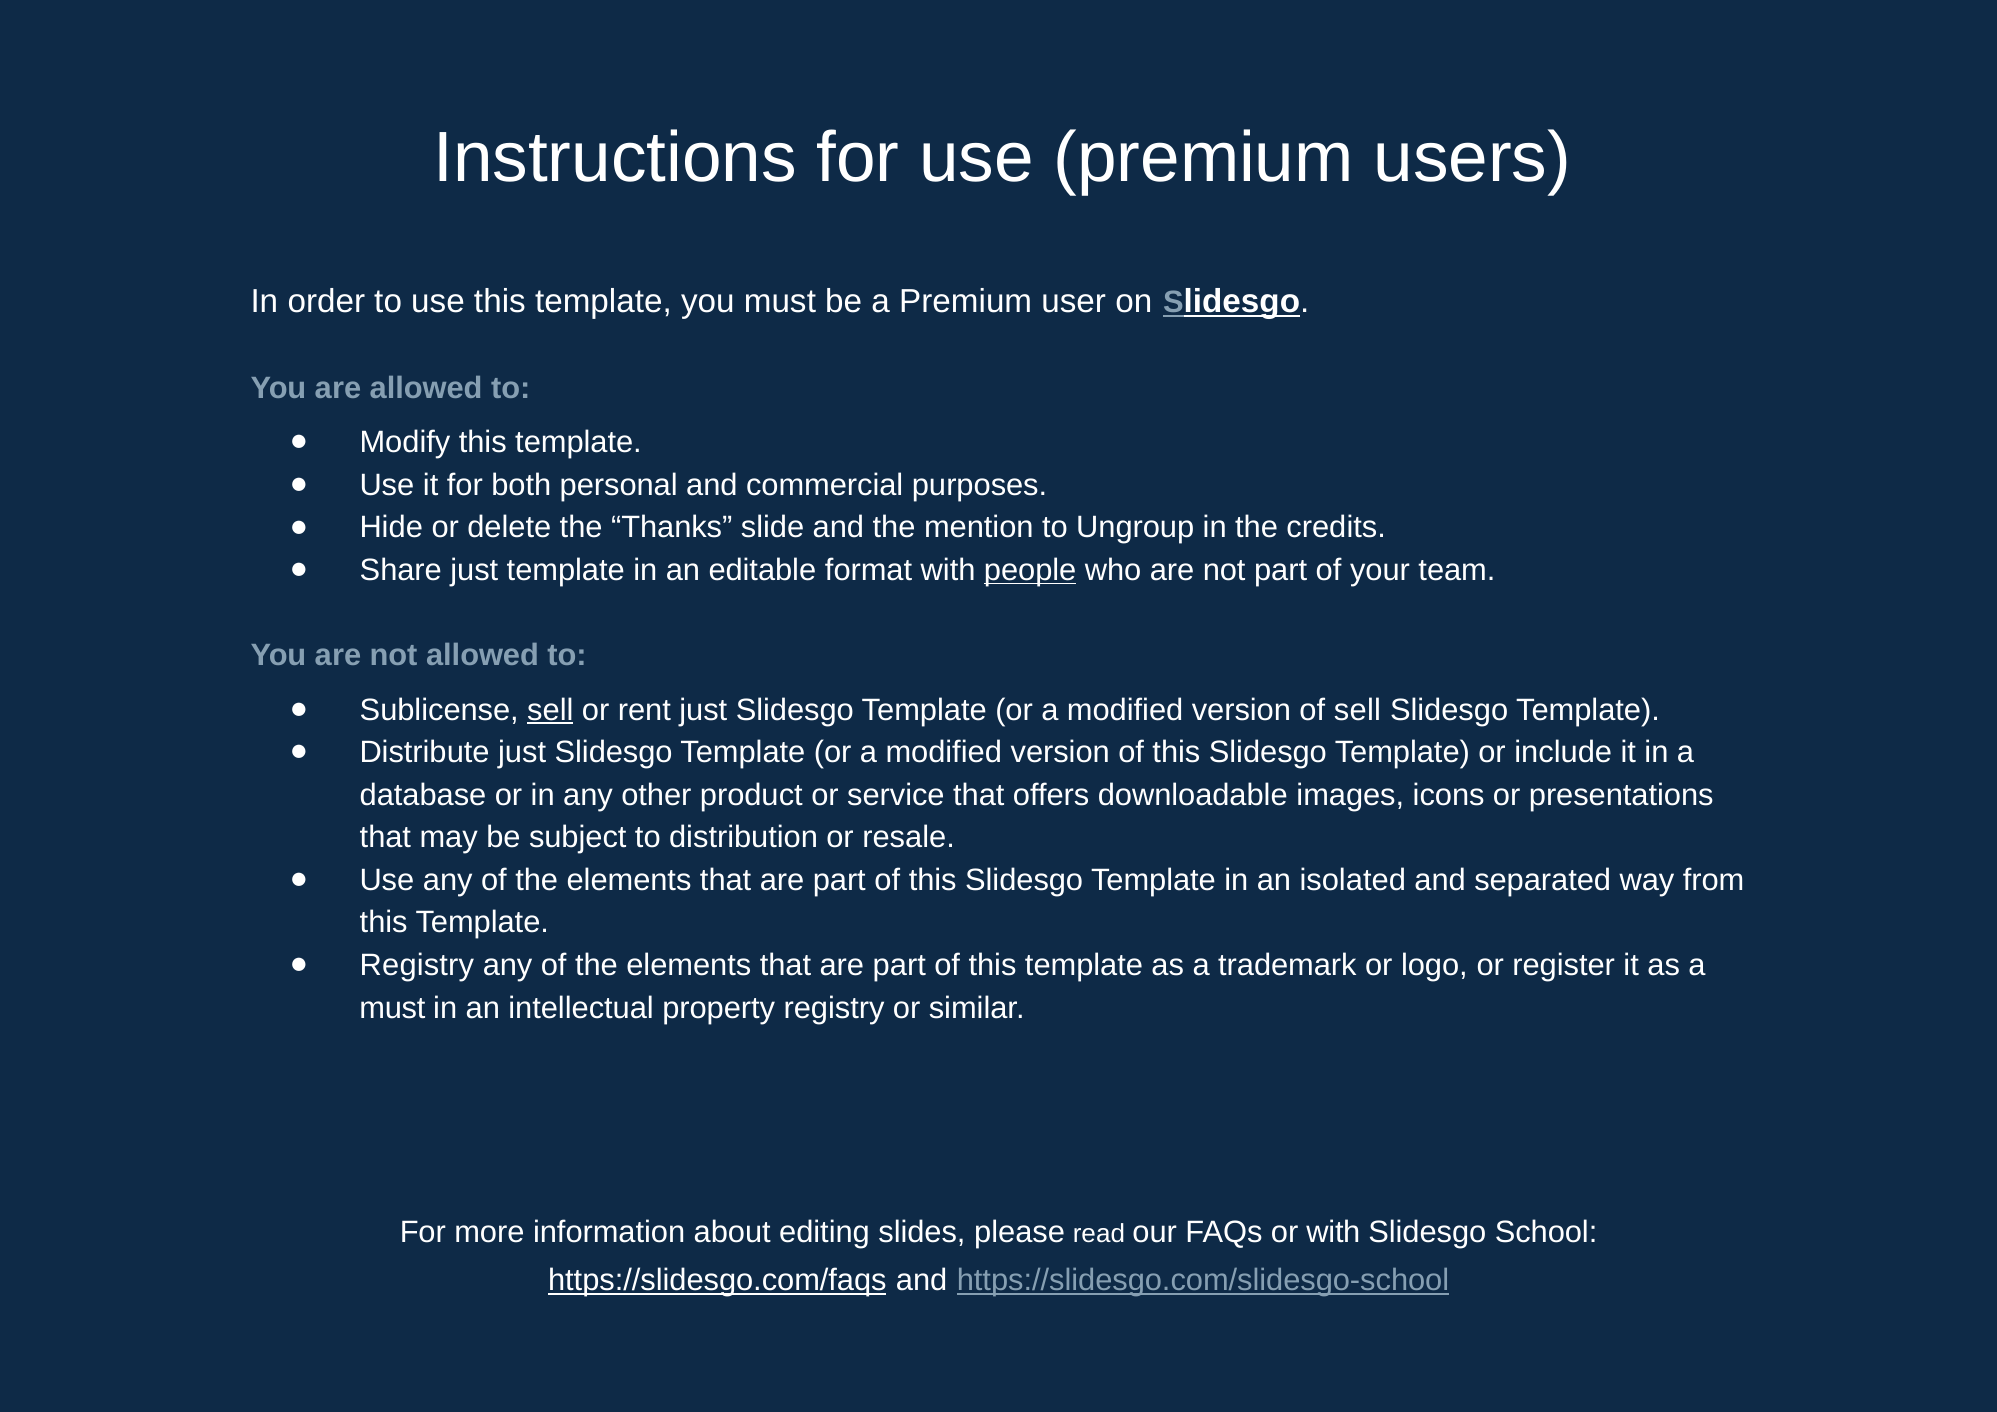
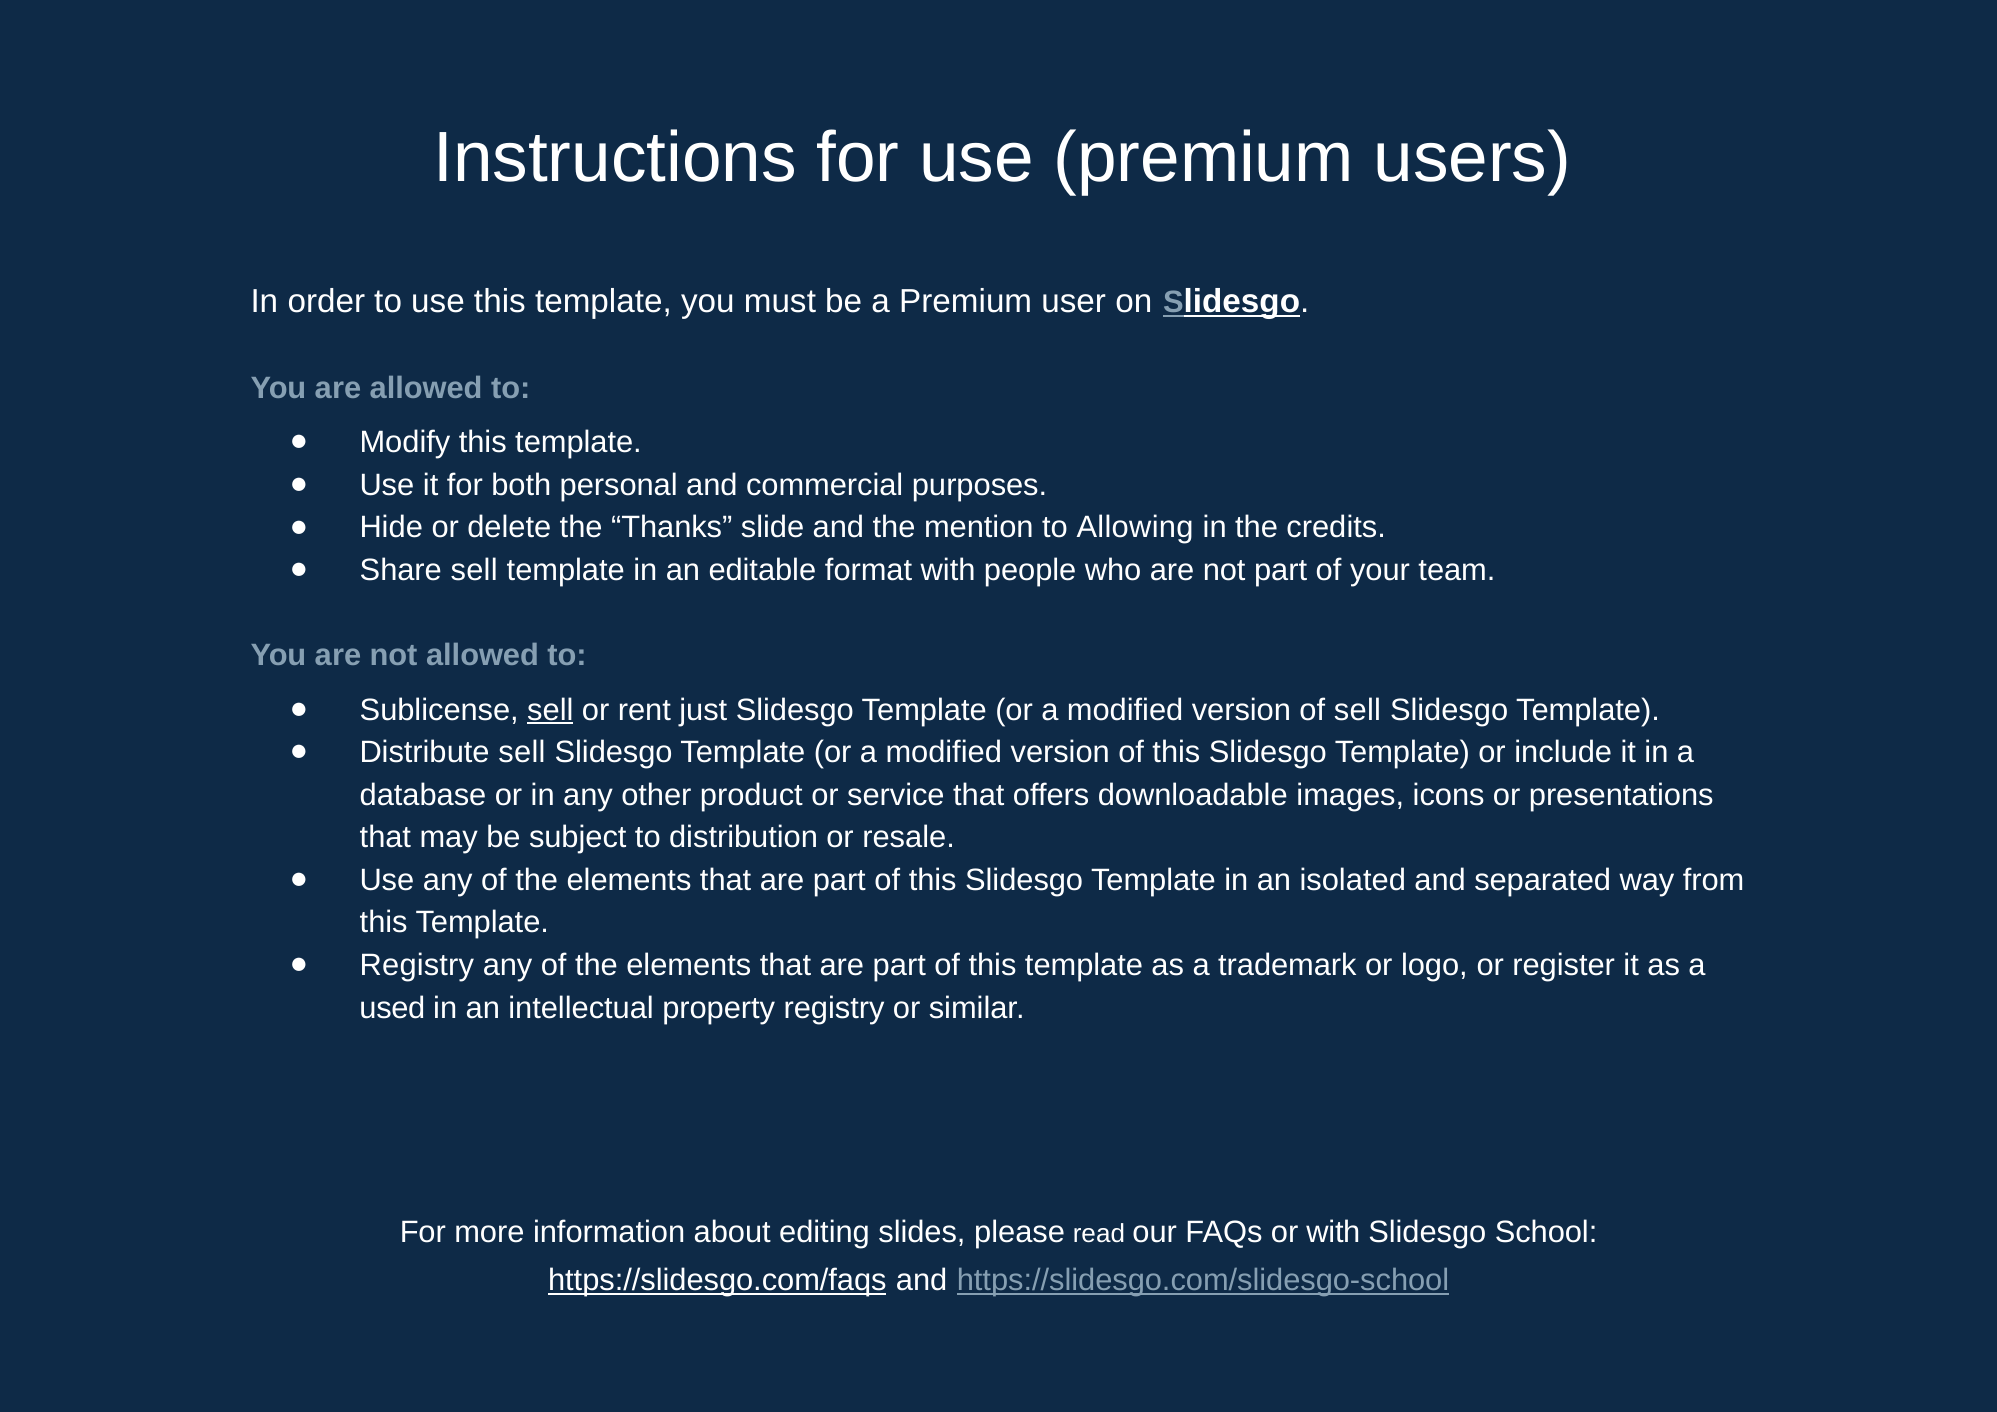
Ungroup: Ungroup -> Allowing
Share just: just -> sell
people underline: present -> none
Distribute just: just -> sell
must at (392, 1008): must -> used
